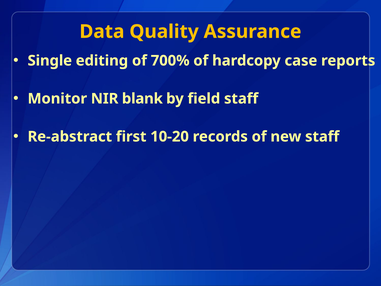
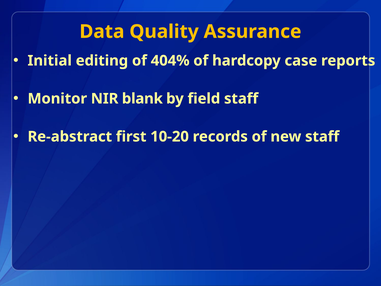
Single: Single -> Initial
700%: 700% -> 404%
